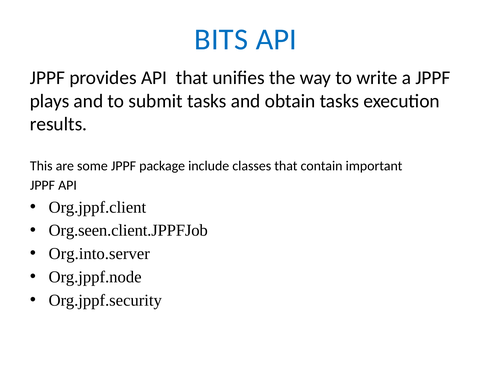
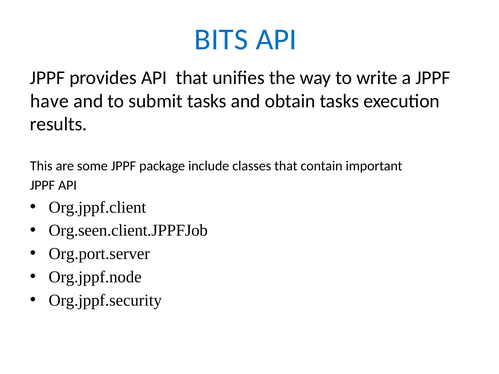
plays: plays -> have
Org.into.server: Org.into.server -> Org.port.server
